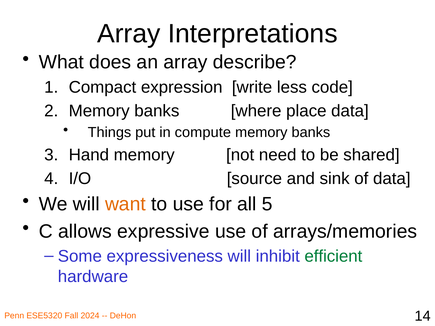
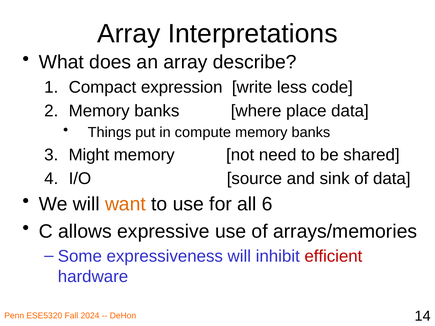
Hand: Hand -> Might
5: 5 -> 6
efficient colour: green -> red
